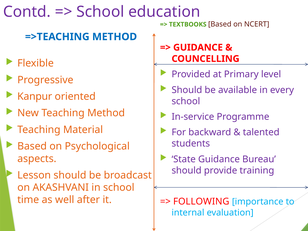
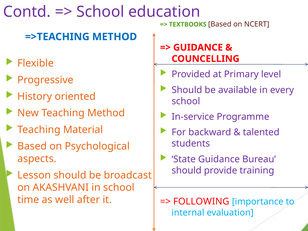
Kanpur: Kanpur -> History
